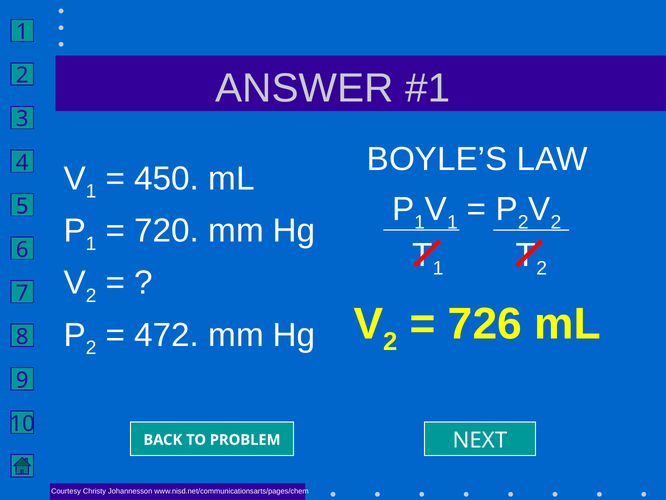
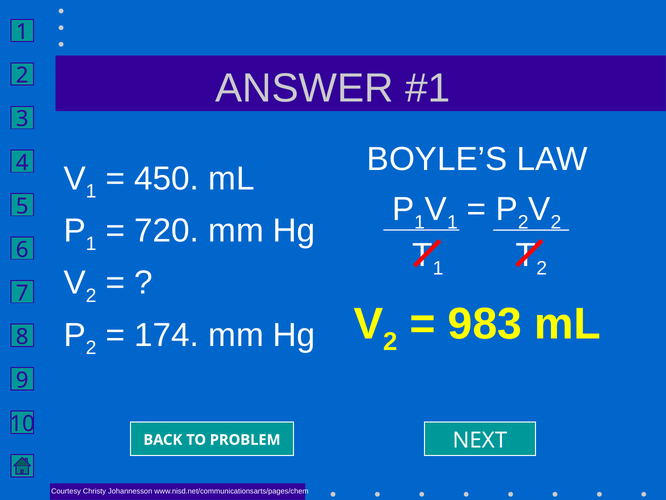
726: 726 -> 983
472: 472 -> 174
